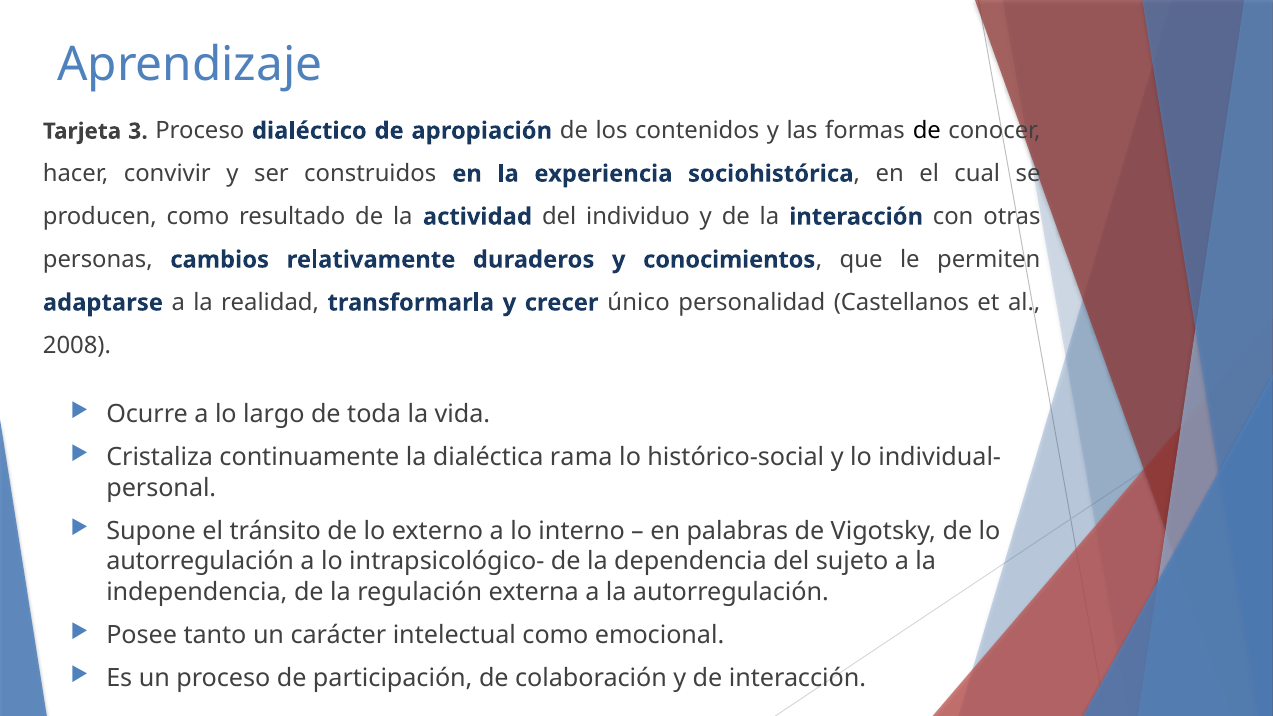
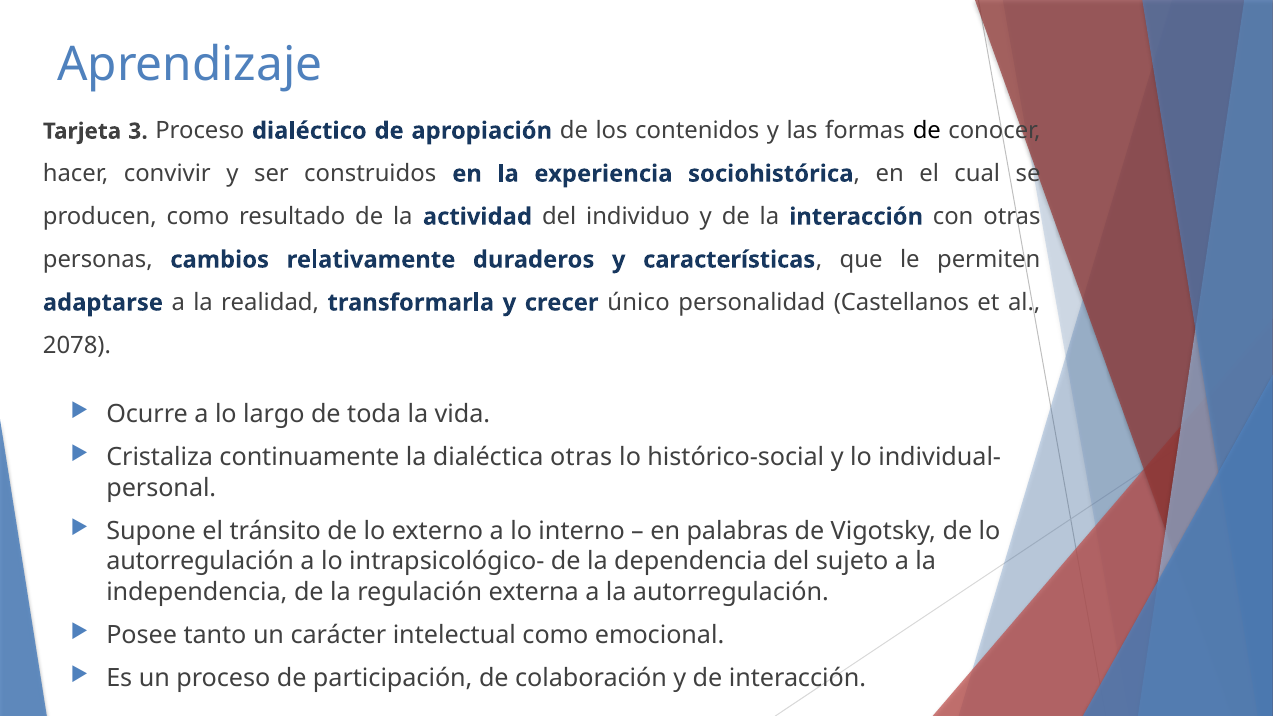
conocimientos: conocimientos -> características
2008: 2008 -> 2078
dialéctica rama: rama -> otras
